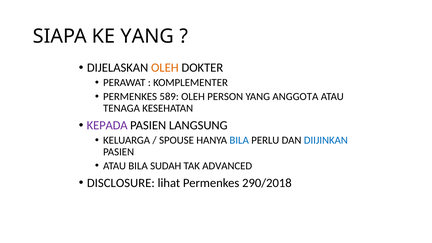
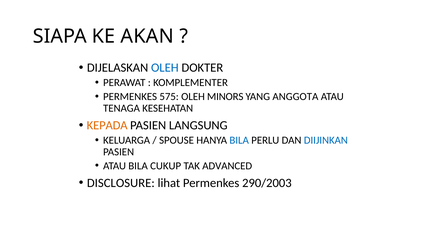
KE YANG: YANG -> AKAN
OLEH at (165, 68) colour: orange -> blue
589: 589 -> 575
PERSON: PERSON -> MINORS
KEPADA colour: purple -> orange
SUDAH: SUDAH -> CUKUP
290/2018: 290/2018 -> 290/2003
